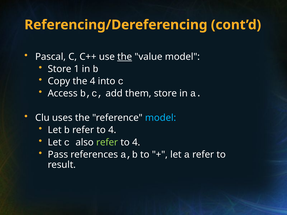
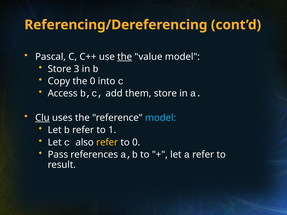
1: 1 -> 3
the 4: 4 -> 0
Clu underline: none -> present
b refer to 4: 4 -> 1
refer at (107, 142) colour: light green -> yellow
4 at (136, 142): 4 -> 0
